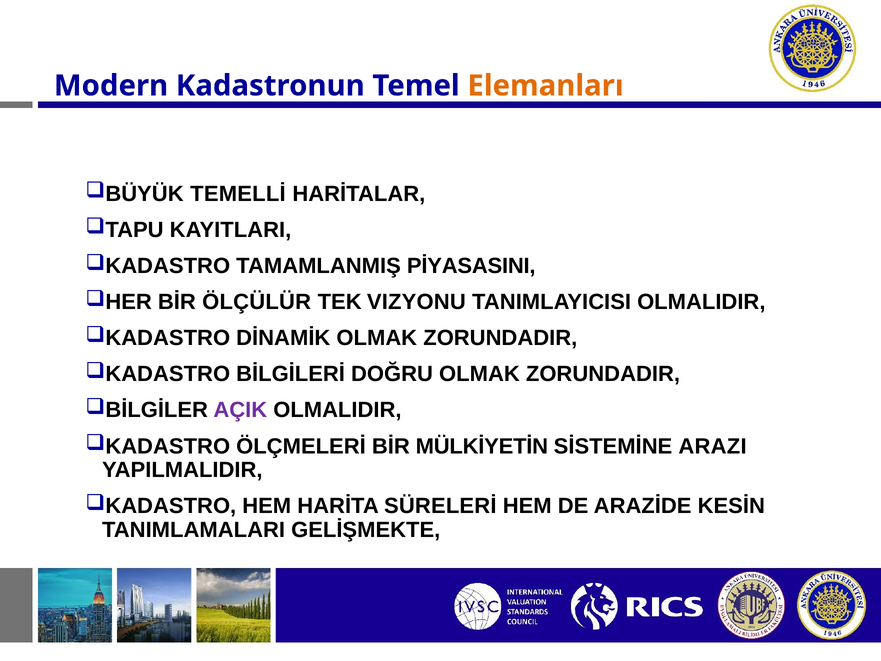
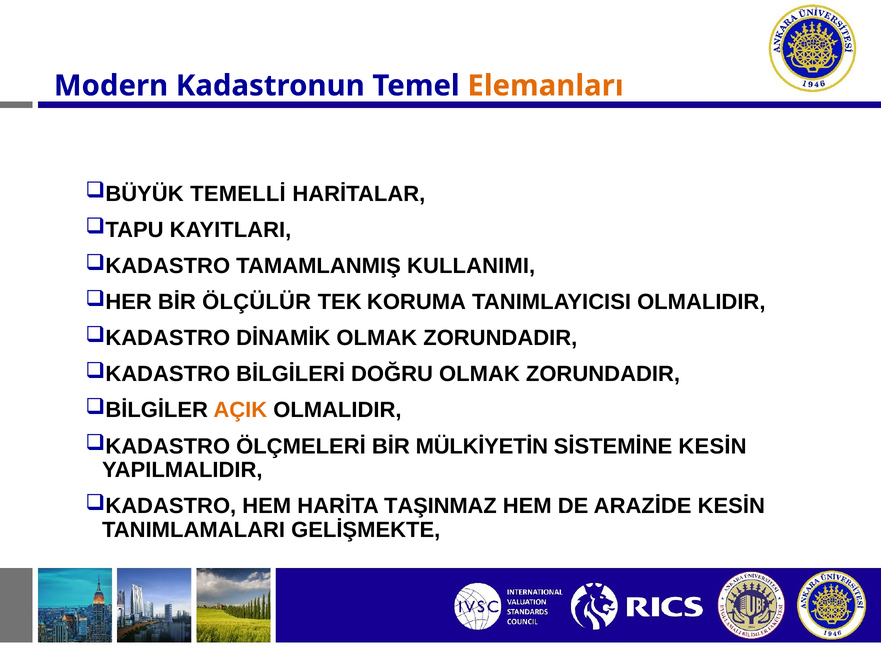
PİYASASINI: PİYASASINI -> KULLANIMI
VIZYONU: VIZYONU -> KORUMA
AÇIK colour: purple -> orange
SİSTEMİNE ARAZI: ARAZI -> KESİN
SÜRELERİ: SÜRELERİ -> TAŞINMAZ
